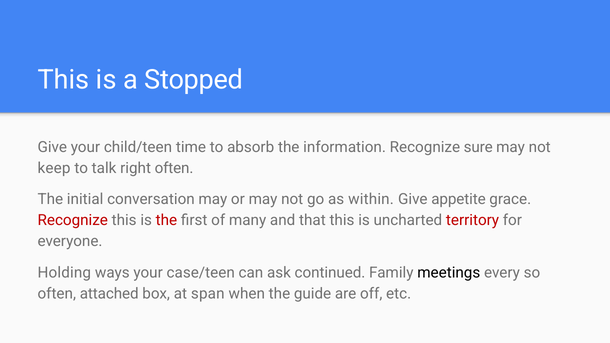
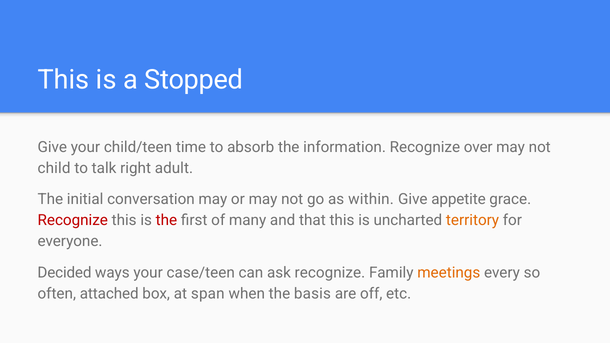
sure: sure -> over
keep: keep -> child
right often: often -> adult
territory colour: red -> orange
Holding: Holding -> Decided
ask continued: continued -> recognize
meetings colour: black -> orange
guide: guide -> basis
